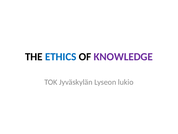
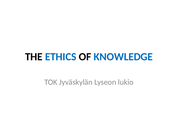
KNOWLEDGE colour: purple -> blue
